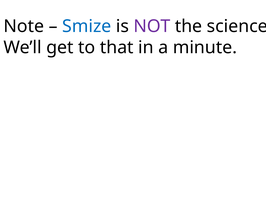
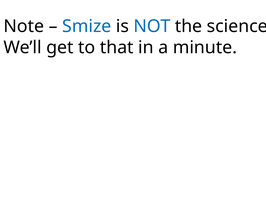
NOT colour: purple -> blue
